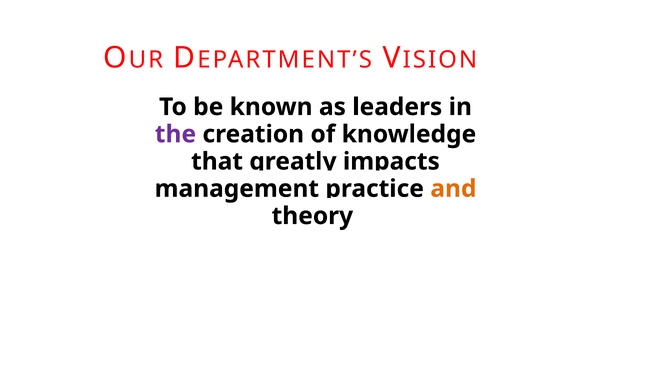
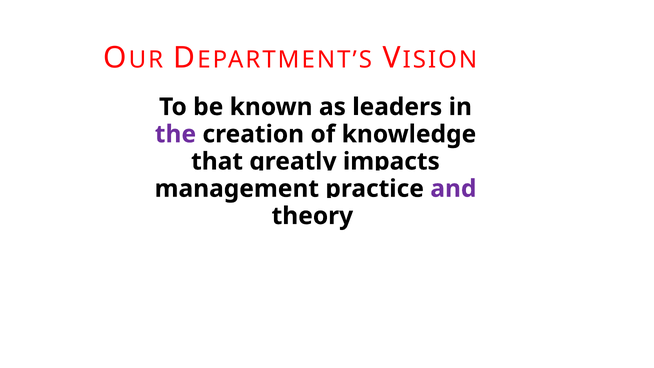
and colour: orange -> purple
